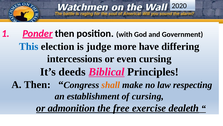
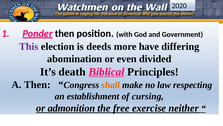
This colour: blue -> purple
judge: judge -> deeds
intercessions: intercessions -> abomination
even cursing: cursing -> divided
deeds: deeds -> death
dealeth: dealeth -> neither
